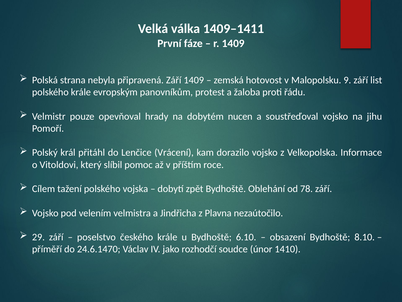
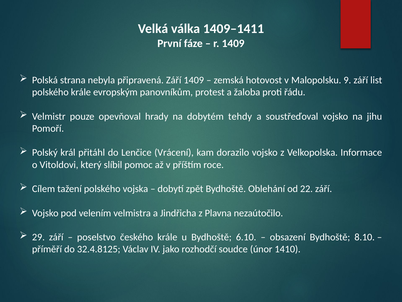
nucen: nucen -> tehdy
78: 78 -> 22
24.6.1470: 24.6.1470 -> 32.4.8125
